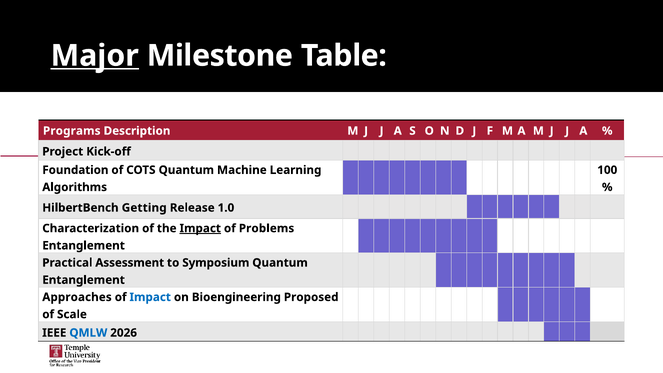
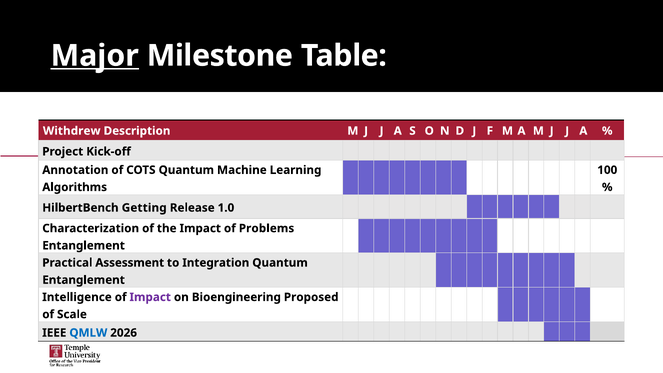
Programs: Programs -> Withdrew
Foundation: Foundation -> Annotation
Impact at (200, 228) underline: present -> none
Symposium: Symposium -> Integration
Approaches: Approaches -> Intelligence
Impact at (150, 297) colour: blue -> purple
